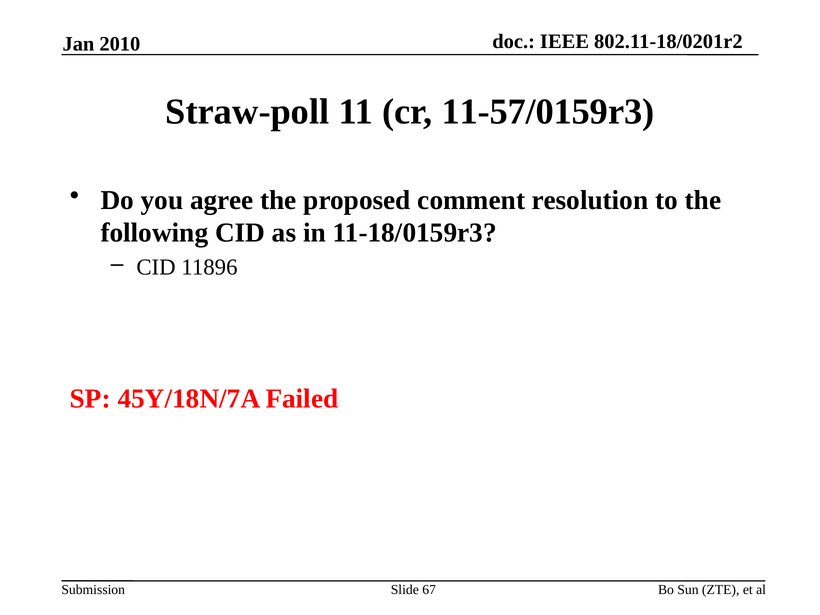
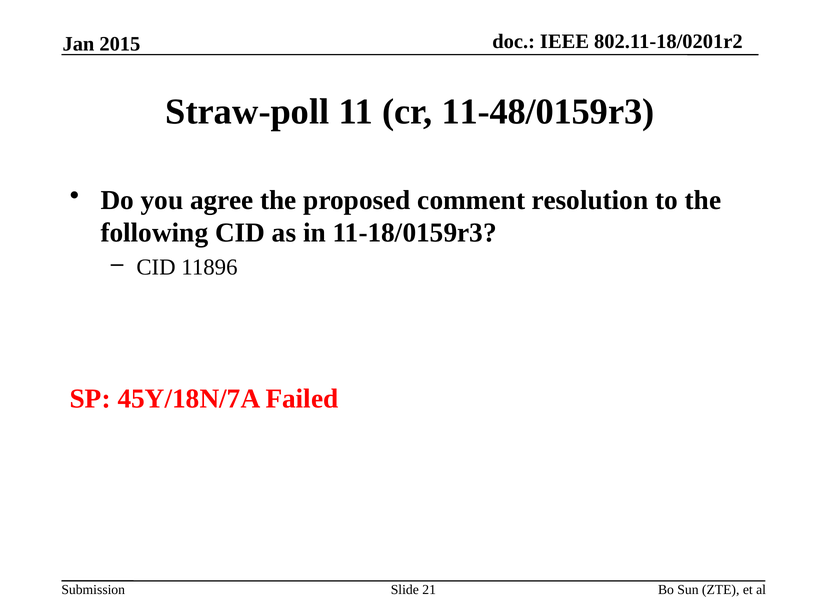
2010: 2010 -> 2015
11-57/0159r3: 11-57/0159r3 -> 11-48/0159r3
67: 67 -> 21
